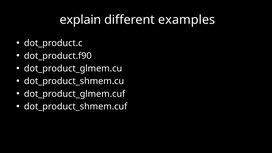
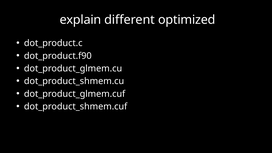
examples: examples -> optimized
